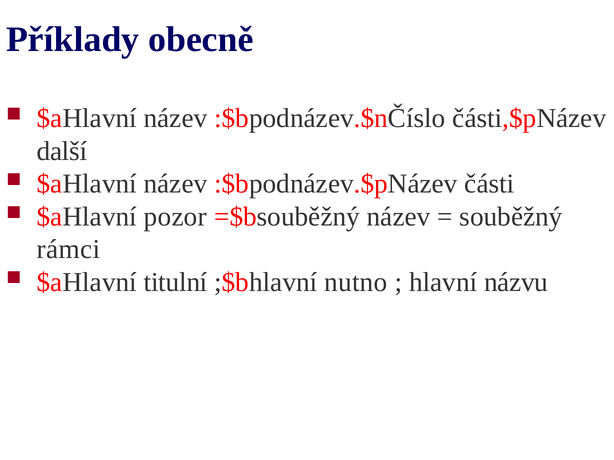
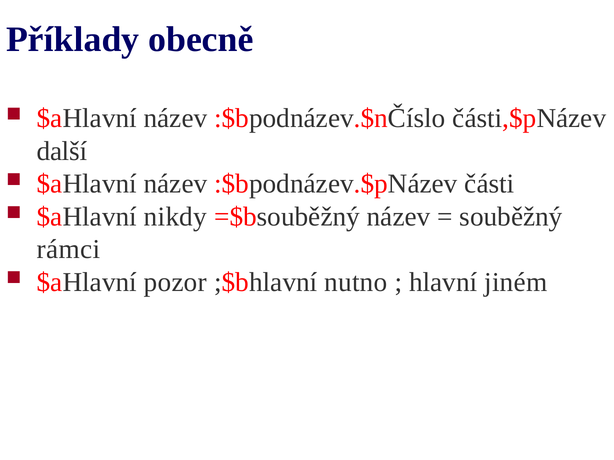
pozor: pozor -> nikdy
titulní: titulní -> pozor
názvu: názvu -> jiném
